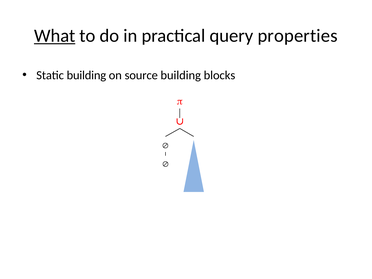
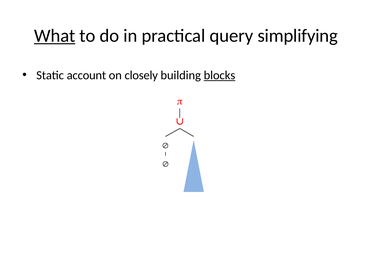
properties: properties -> simplifying
Static building: building -> account
source: source -> closely
blocks underline: none -> present
